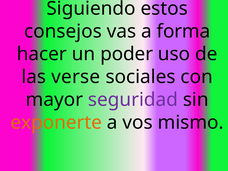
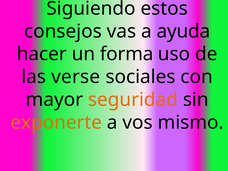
forma: forma -> ayuda
poder: poder -> forma
seguridad colour: purple -> orange
